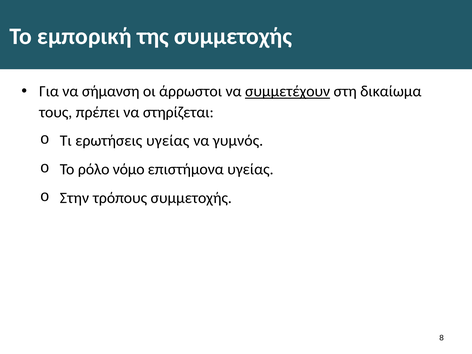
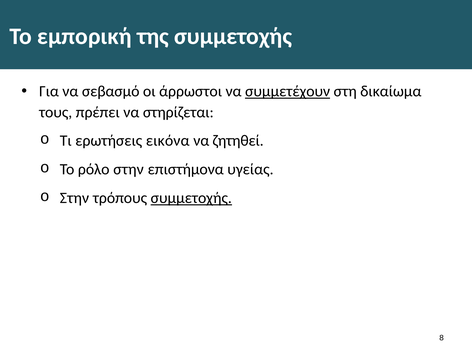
σήμανση: σήμανση -> σεβασμό
ερωτήσεις υγείας: υγείας -> εικόνα
γυμνός: γυμνός -> ζητηθεί
ρόλο νόμο: νόμο -> στην
συμμετοχής at (191, 198) underline: none -> present
